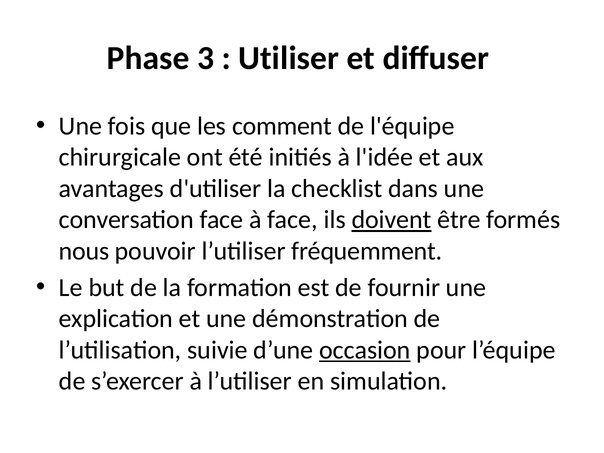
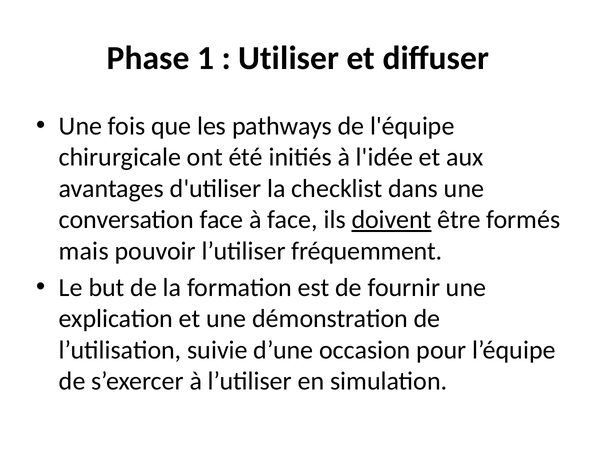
3: 3 -> 1
comment: comment -> pathways
nous: nous -> mais
occasion underline: present -> none
